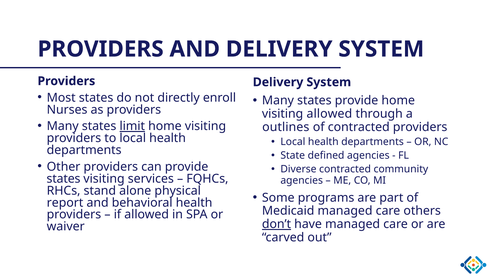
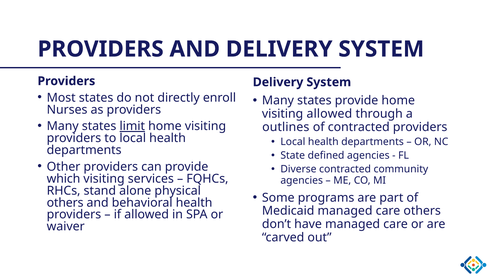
states at (64, 179): states -> which
report at (65, 202): report -> others
don’t underline: present -> none
